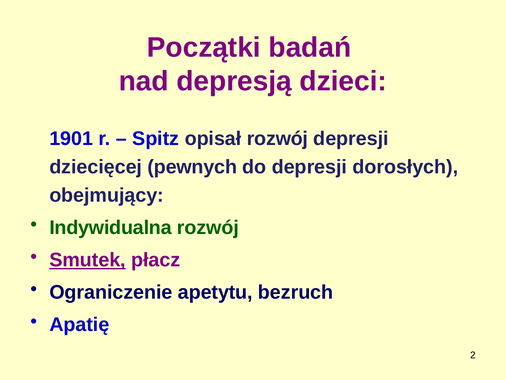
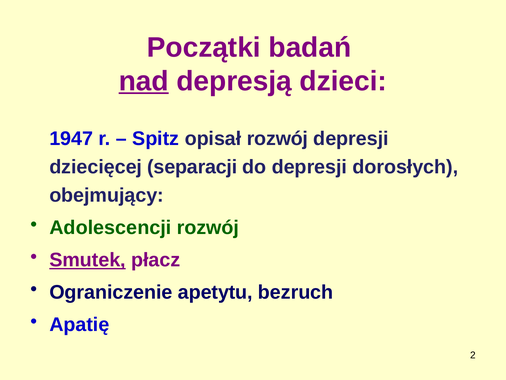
nad underline: none -> present
1901: 1901 -> 1947
pewnych: pewnych -> separacji
Indywidualna: Indywidualna -> Adolescencji
